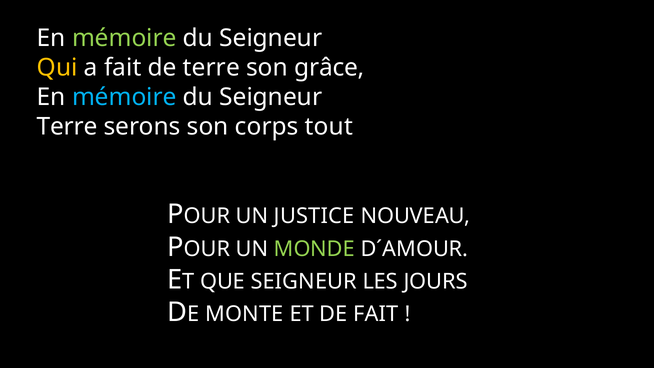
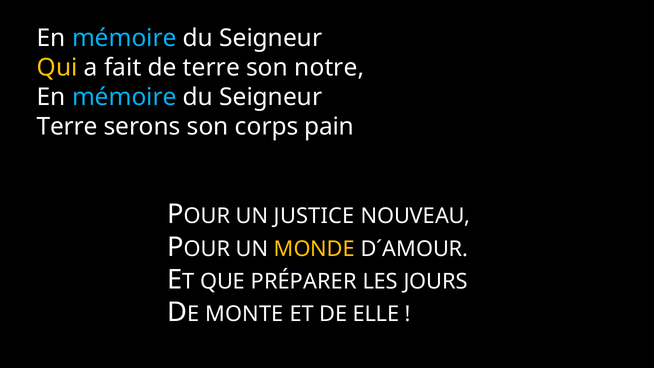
mémoire at (124, 38) colour: light green -> light blue
grâce: grâce -> notre
tout: tout -> pain
MONDE colour: light green -> yellow
QUE SEIGNEUR: SEIGNEUR -> PRÉPARER
DE FAIT: FAIT -> ELLE
